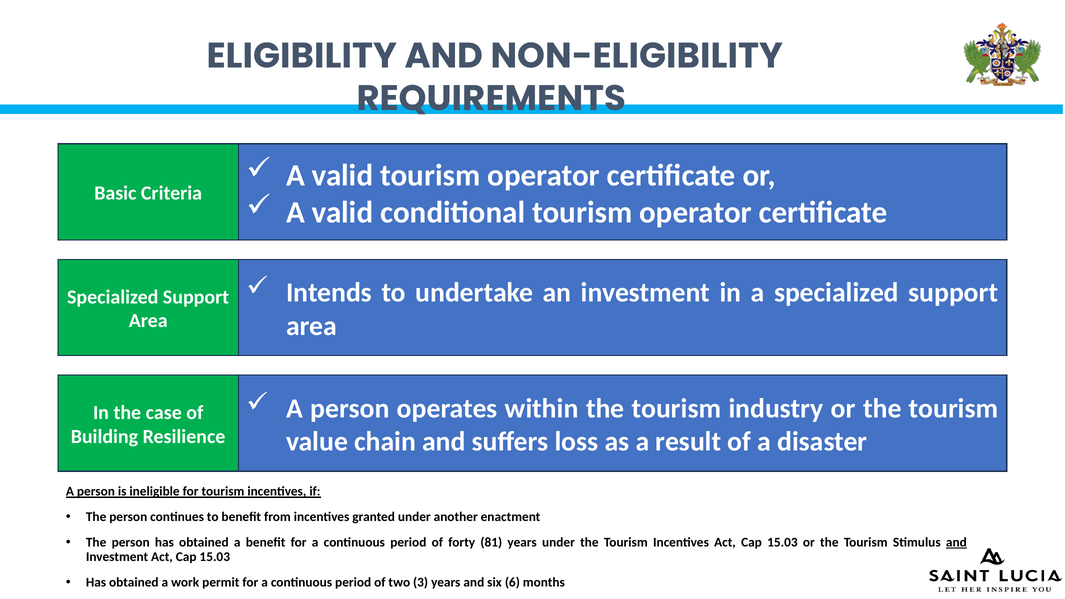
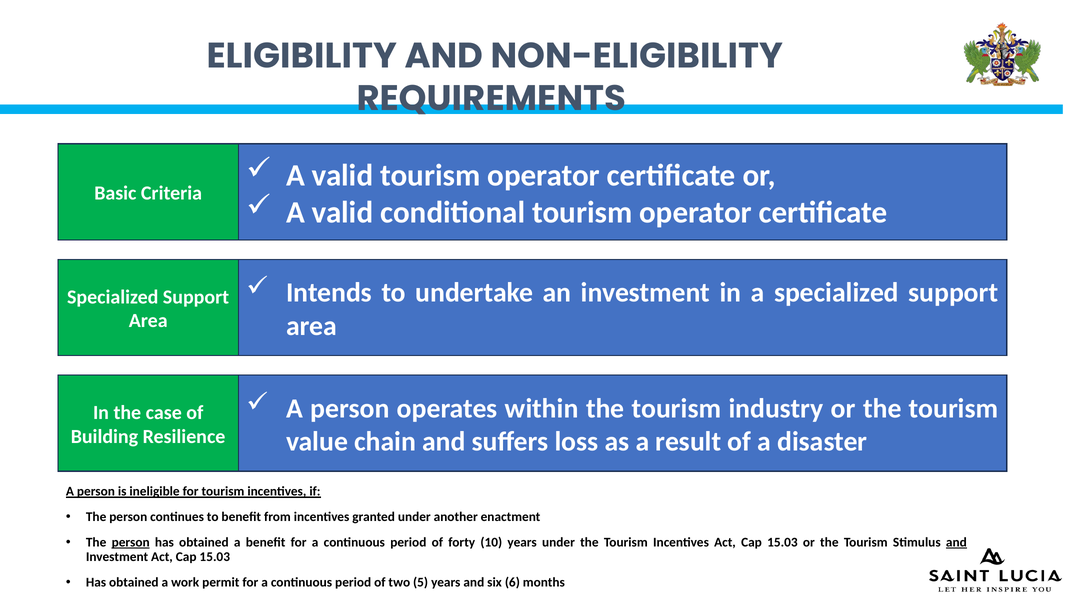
person at (131, 542) underline: none -> present
81: 81 -> 10
3: 3 -> 5
